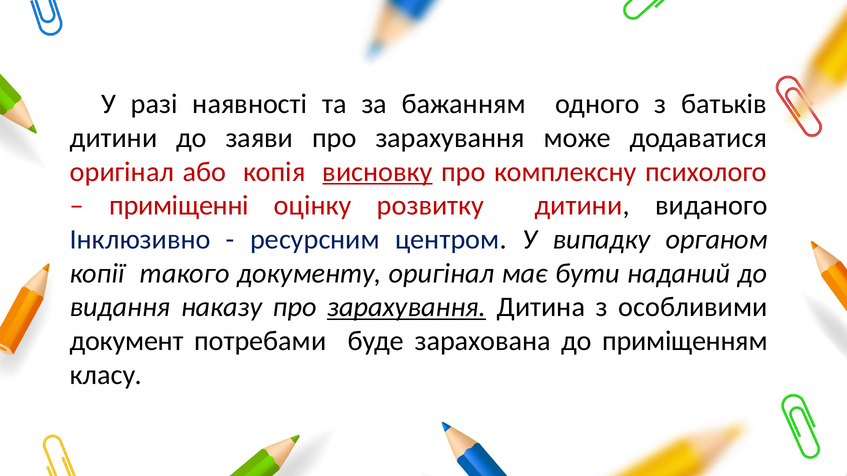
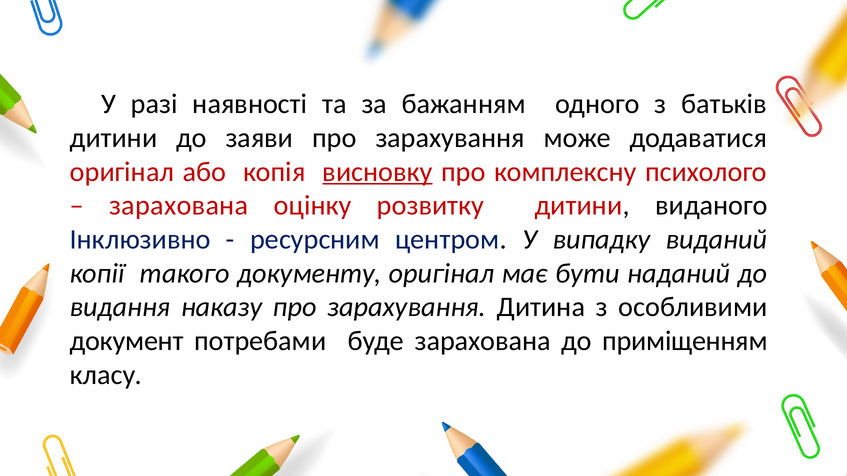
приміщенні at (179, 206): приміщенні -> зарахована
органом: органом -> виданий
зарахування at (407, 307) underline: present -> none
